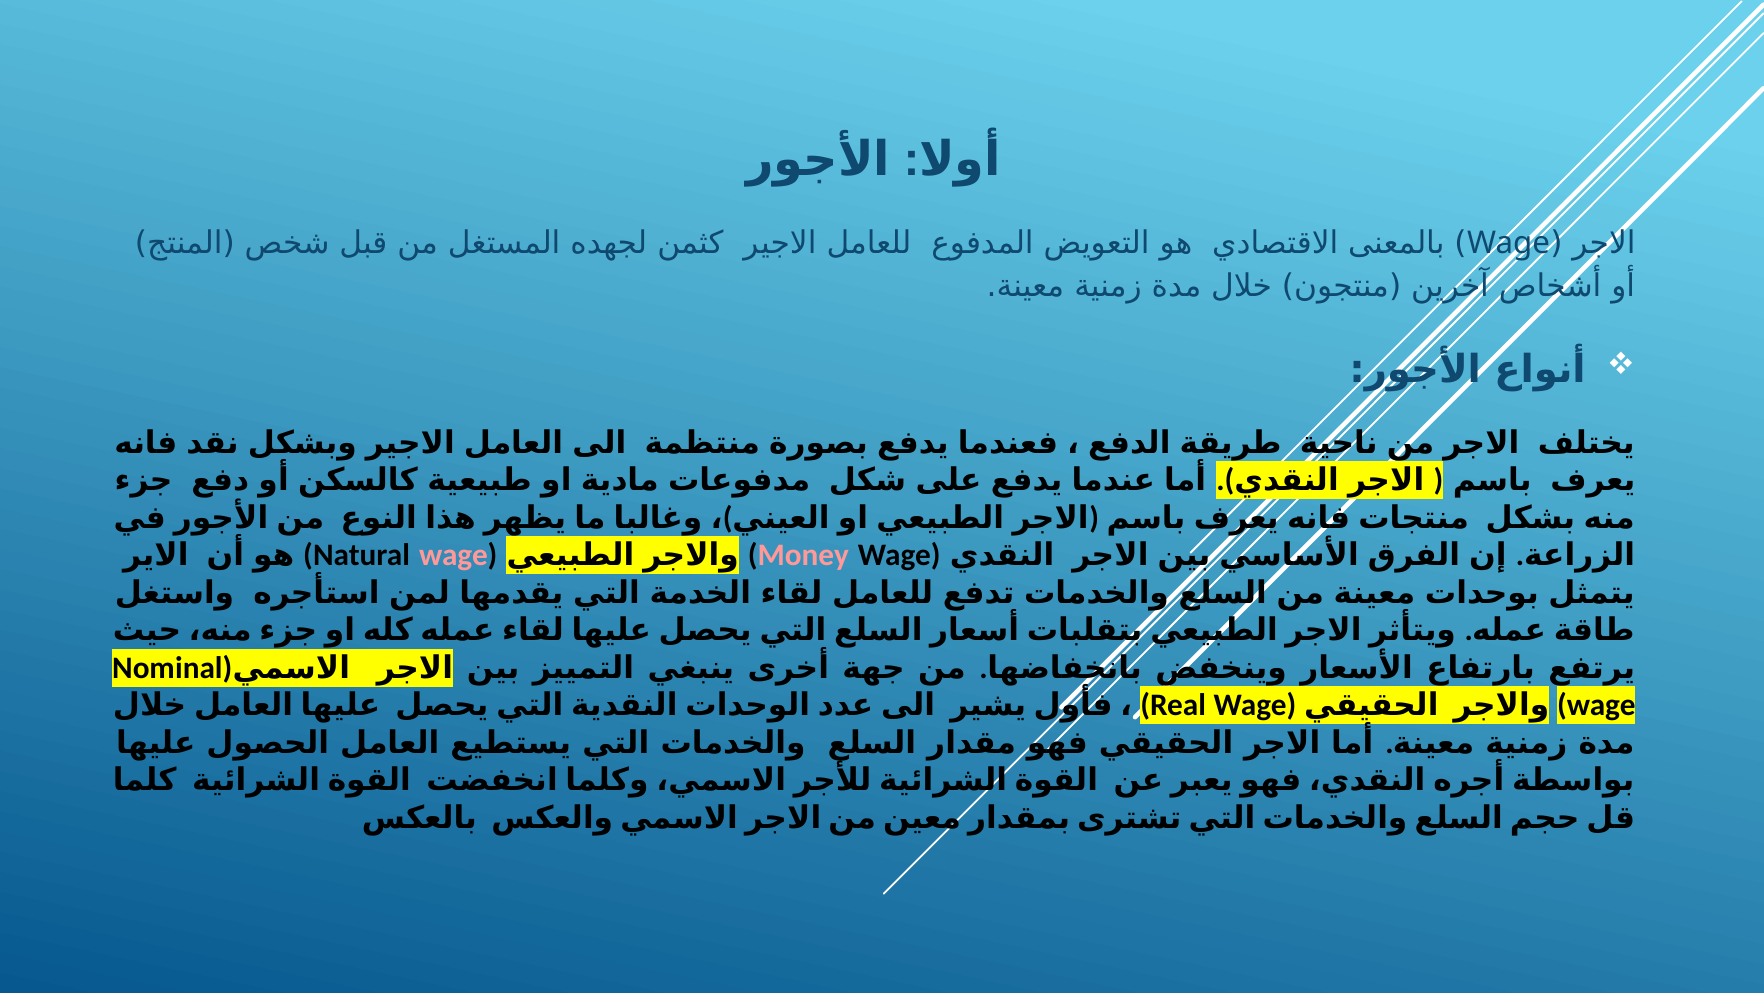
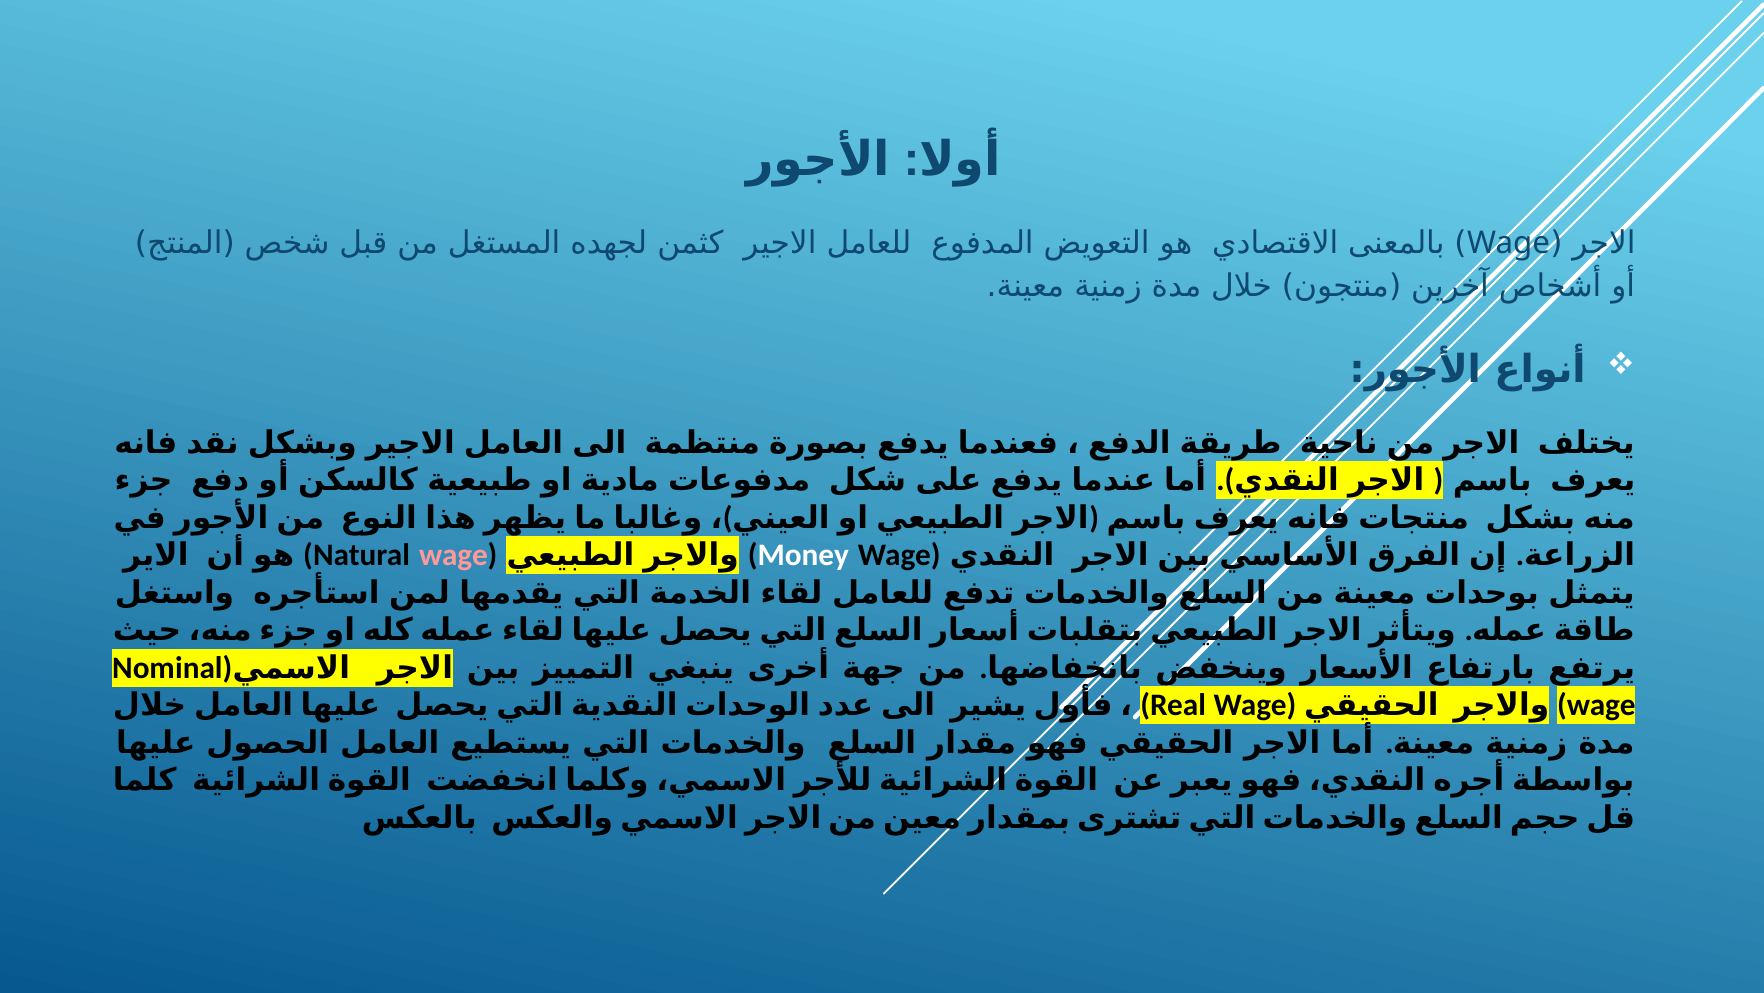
Money colour: pink -> white
